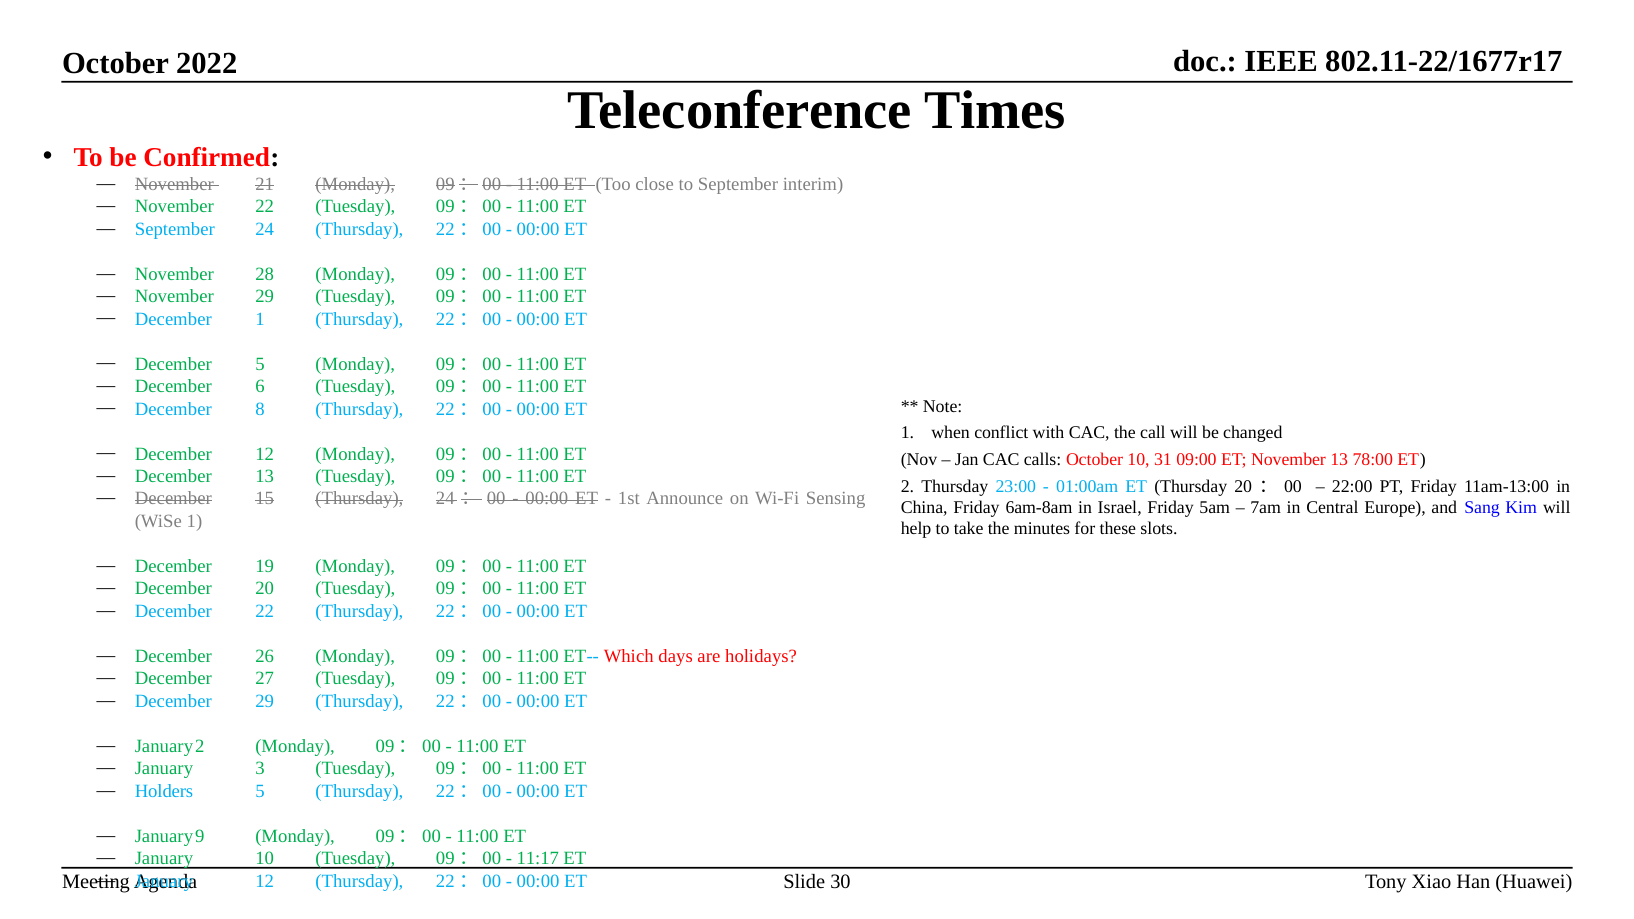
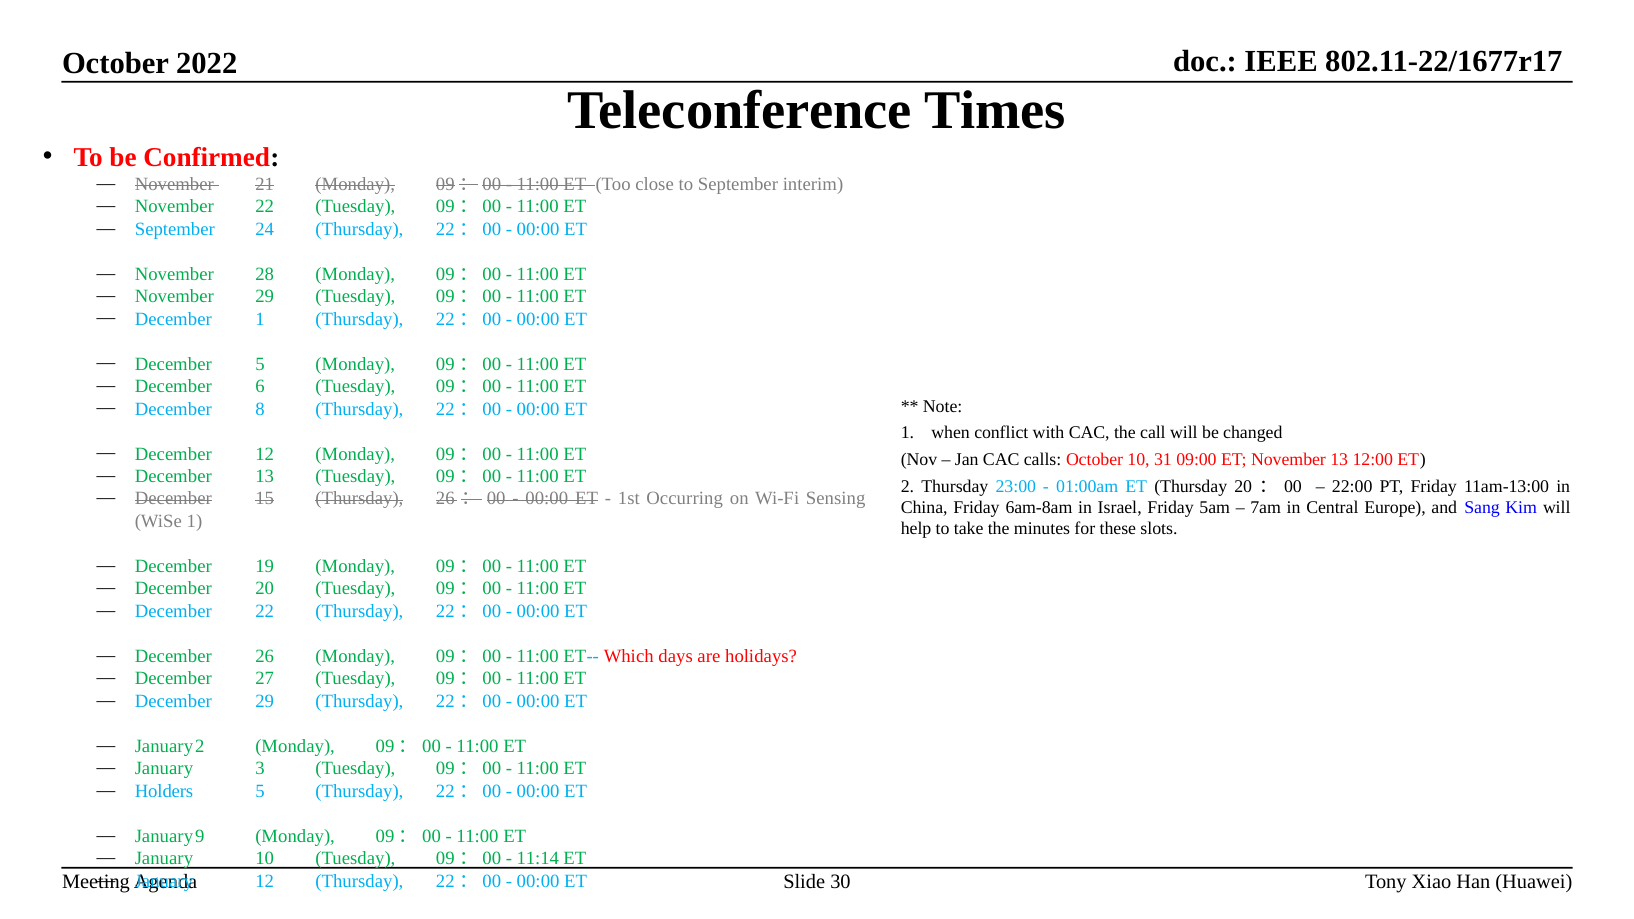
78:00: 78:00 -> 12:00
Thursday 24: 24 -> 26
Announce: Announce -> Occurring
11:17: 11:17 -> 11:14
